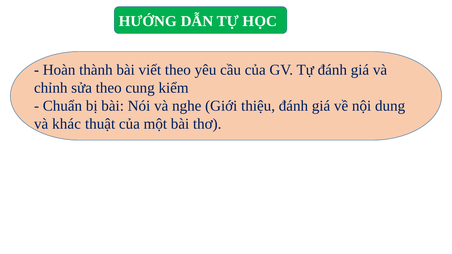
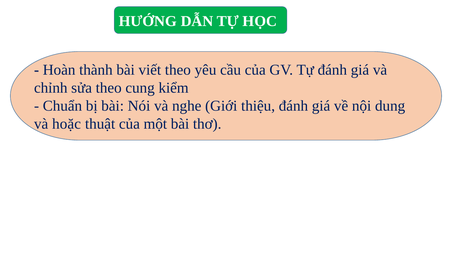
khác: khác -> hoặc
